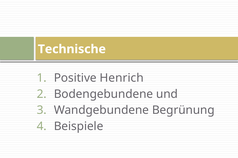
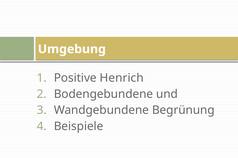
Technische: Technische -> Umgebung
